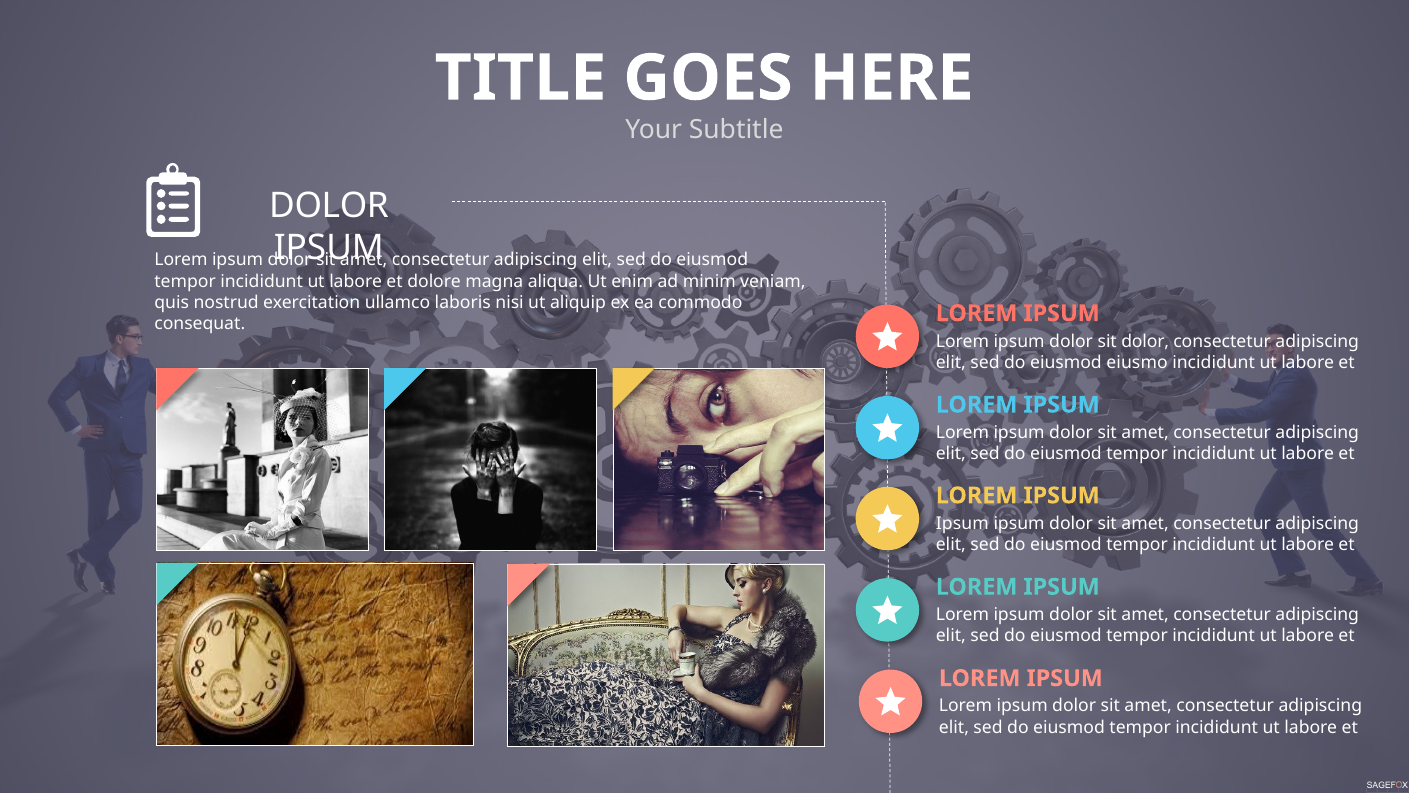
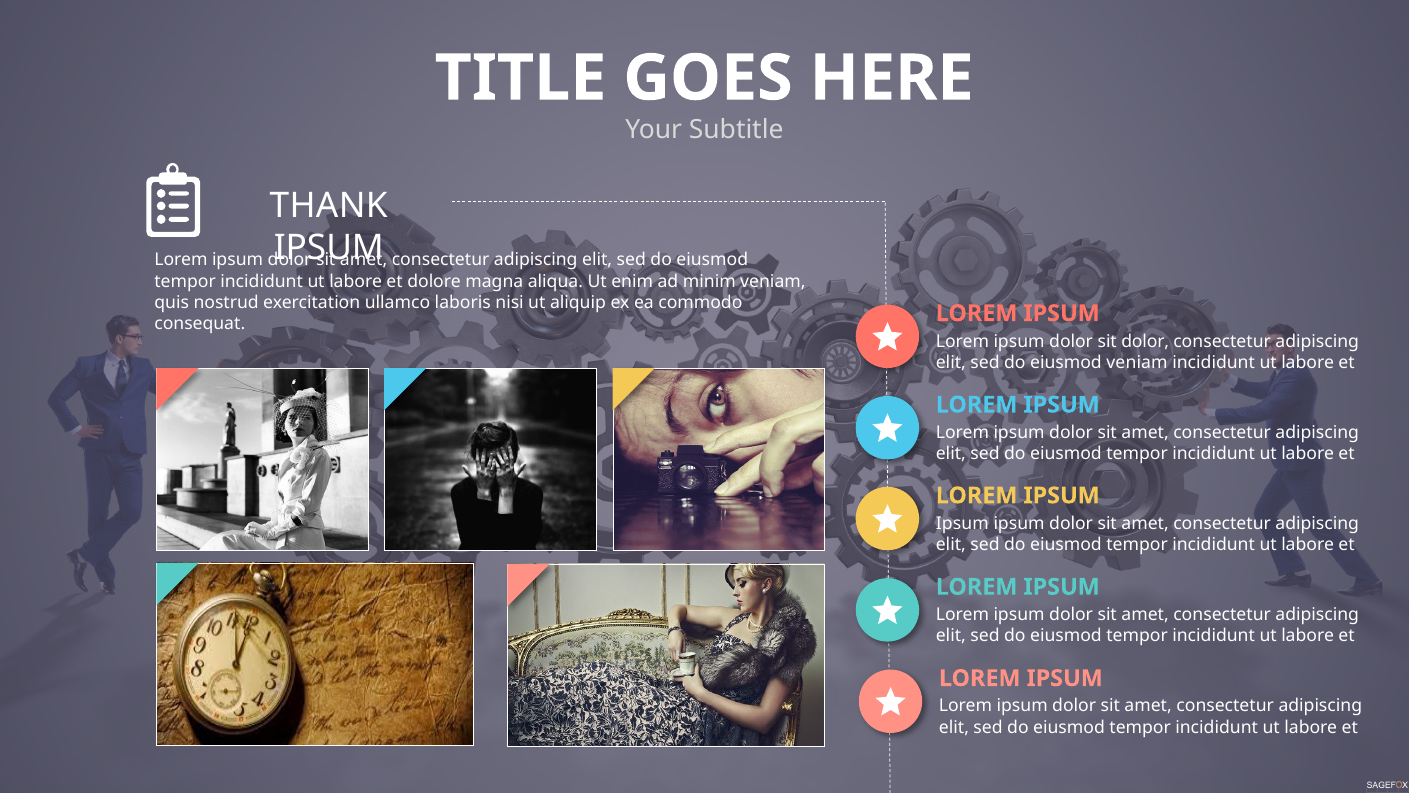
DOLOR at (329, 206): DOLOR -> THANK
eiusmod eiusmo: eiusmo -> veniam
